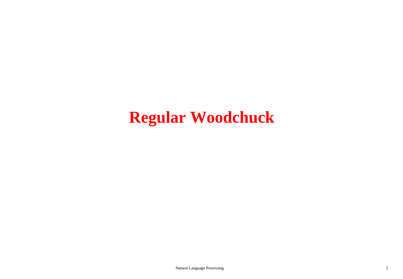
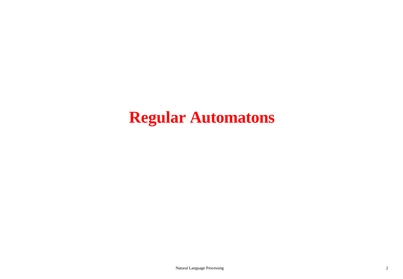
Woodchuck: Woodchuck -> Automatons
